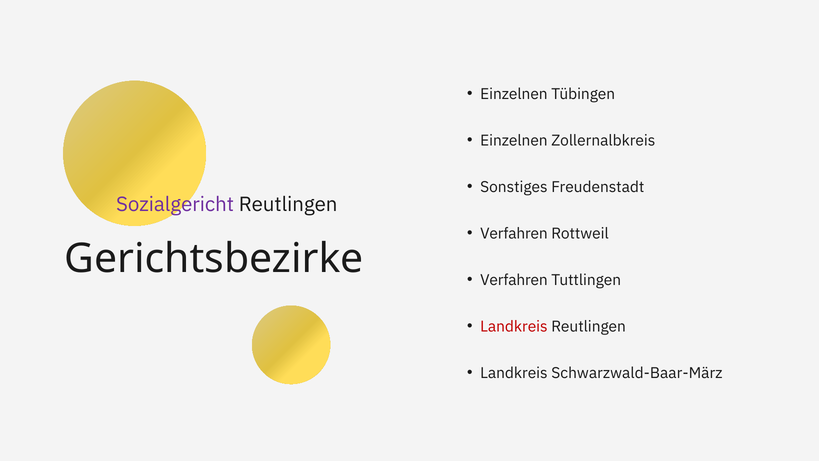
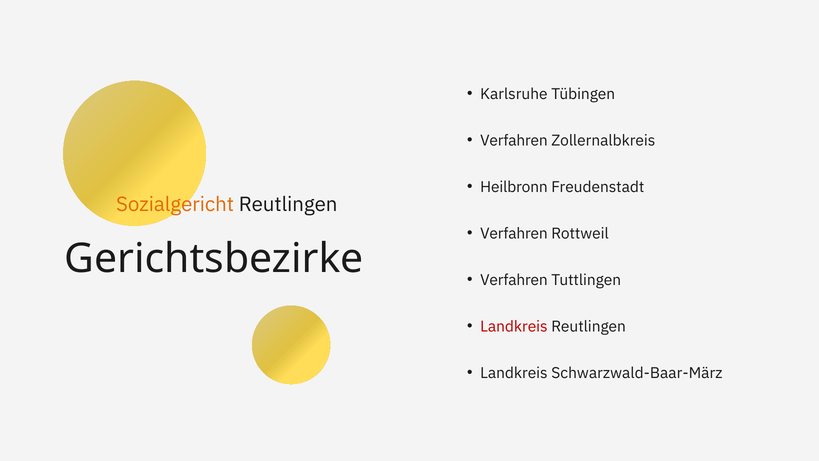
Einzelnen at (514, 94): Einzelnen -> Karlsruhe
Einzelnen at (514, 140): Einzelnen -> Verfahren
Sonstiges: Sonstiges -> Heilbronn
Sozialgericht colour: purple -> orange
